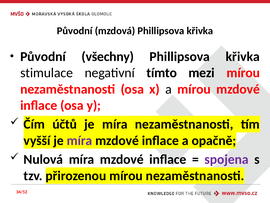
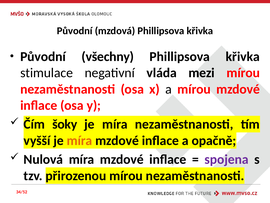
tímto: tímto -> vláda
účtů: účtů -> šoky
míra at (79, 140) colour: purple -> orange
